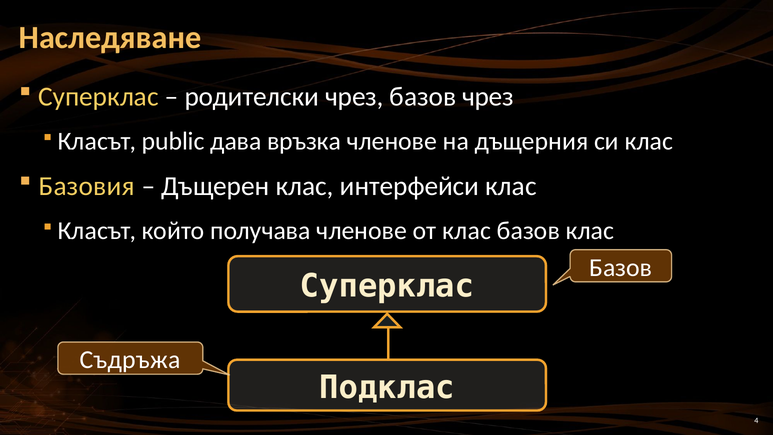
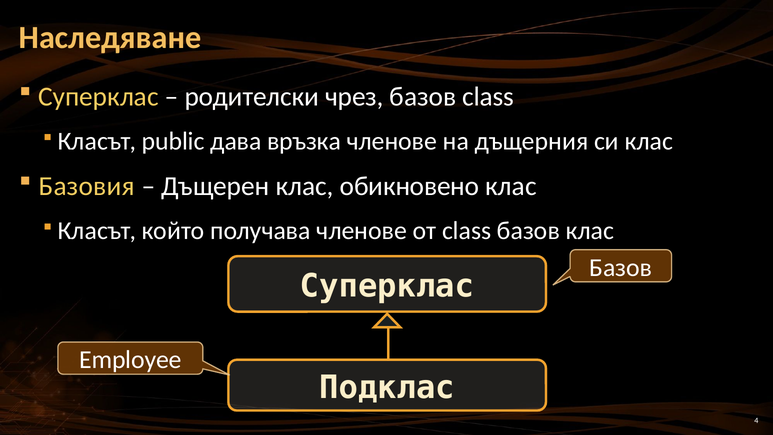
базов чрез: чрез -> class
интерфейси: интерфейси -> обикновено
от клас: клас -> class
Съдръжа: Съдръжа -> Employee
